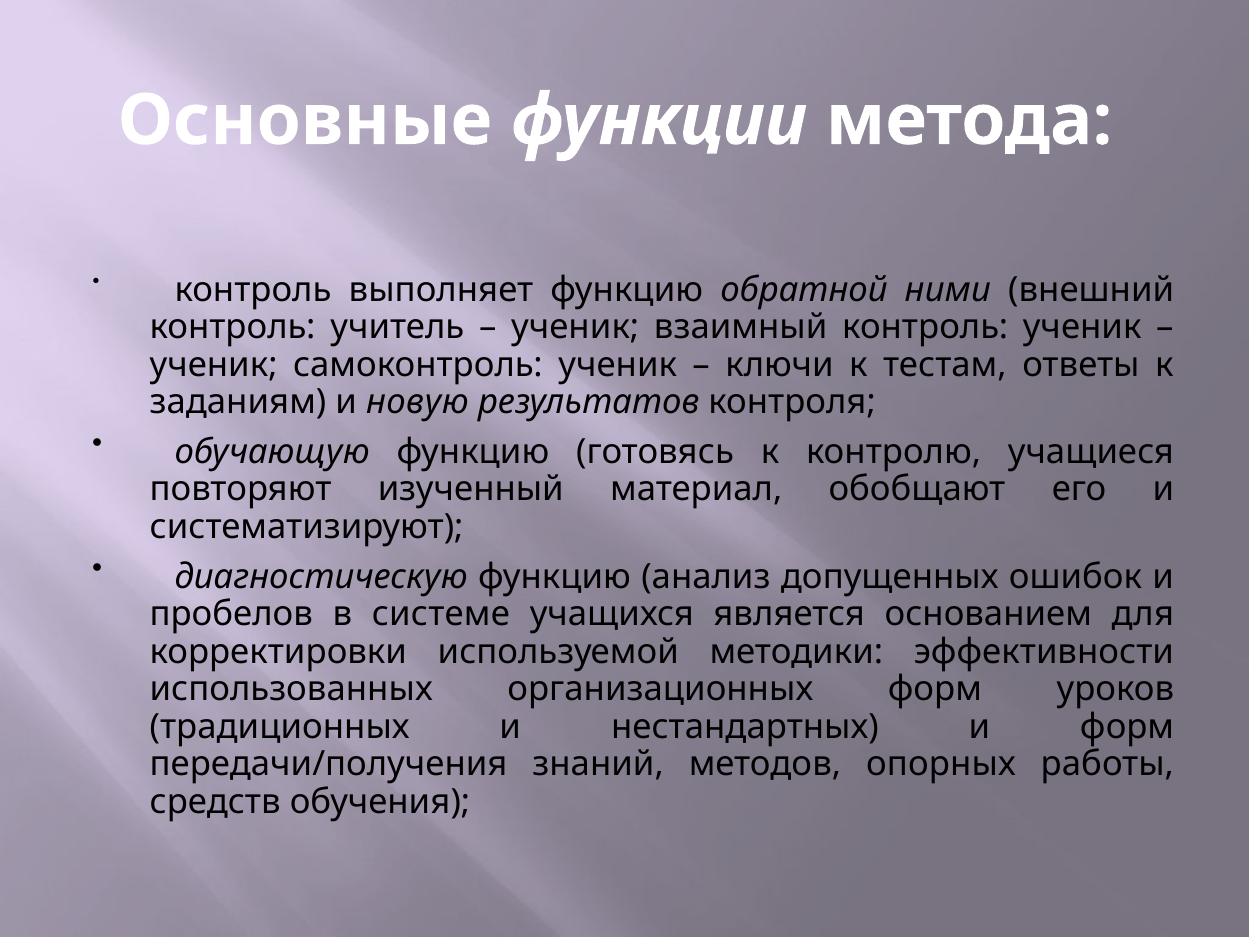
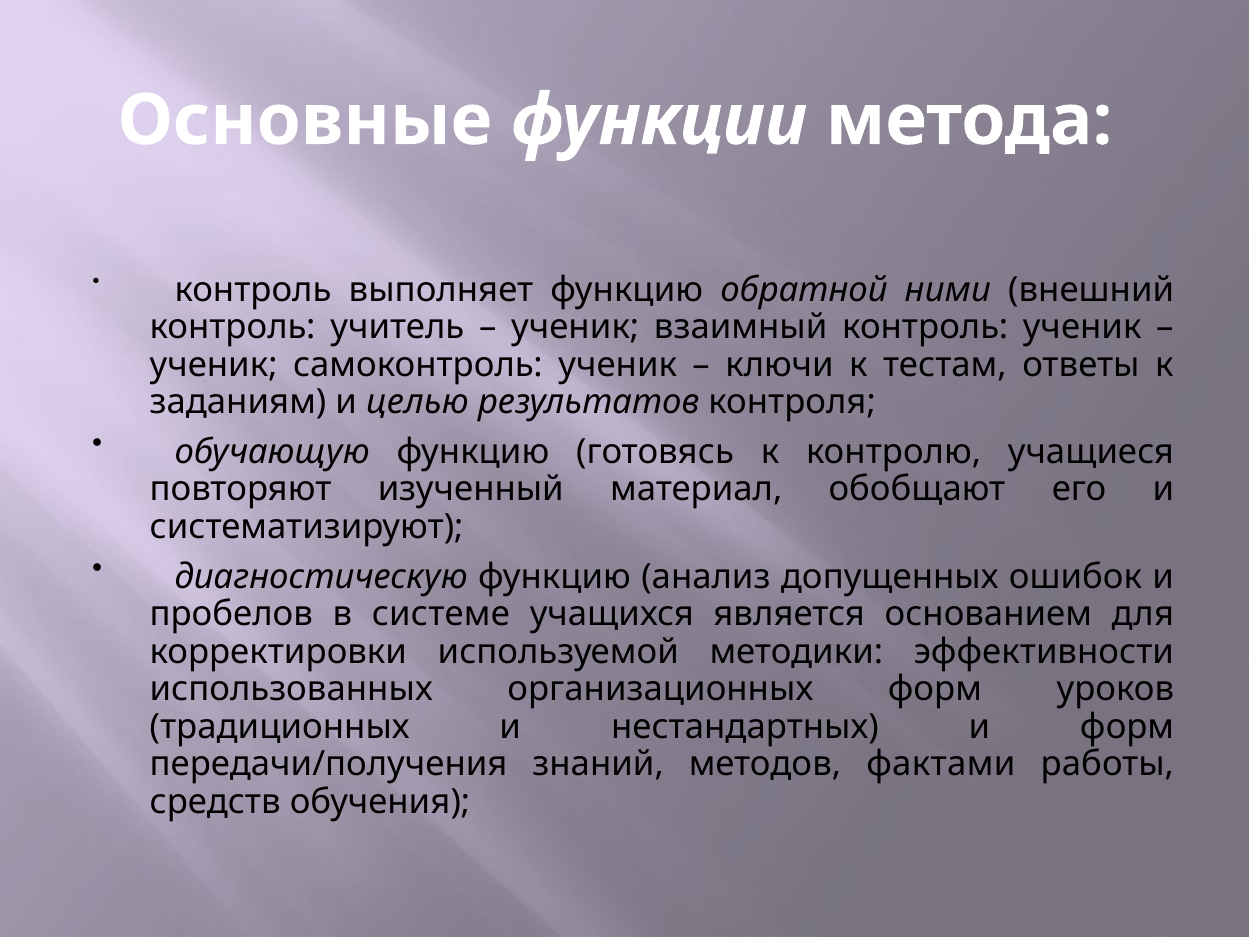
новую: новую -> целью
опорных: опорных -> фактами
